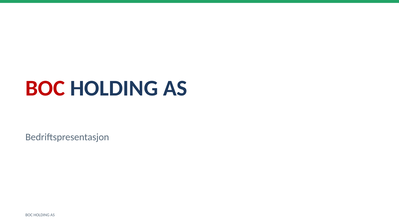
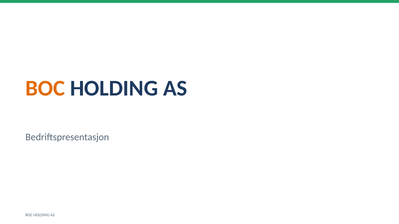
BOC at (45, 88) colour: red -> orange
